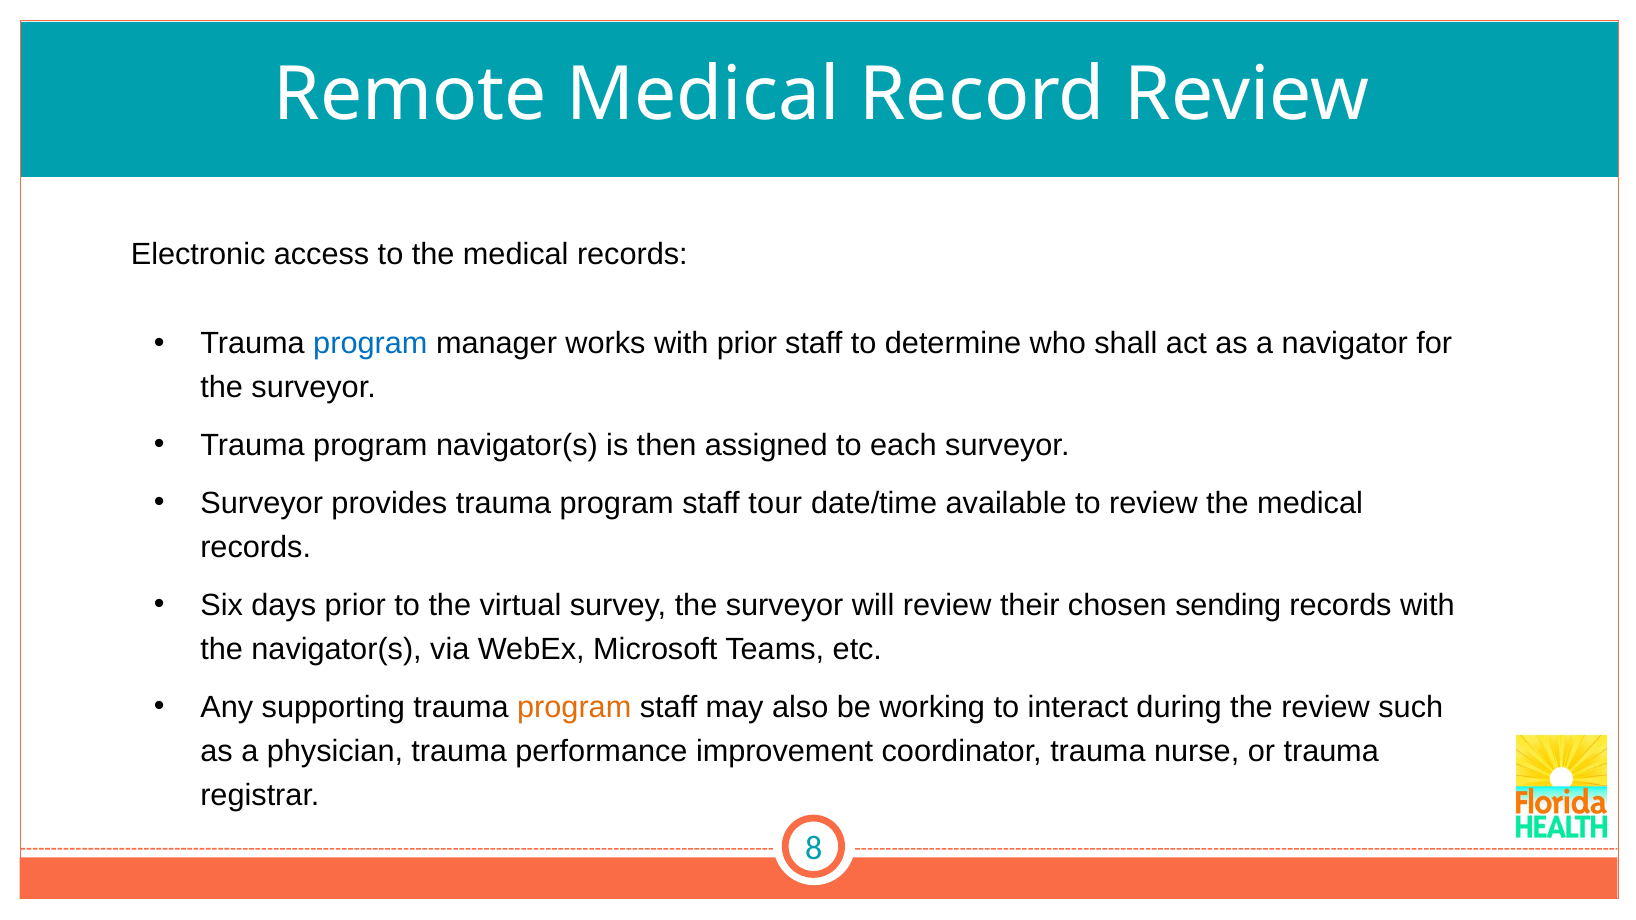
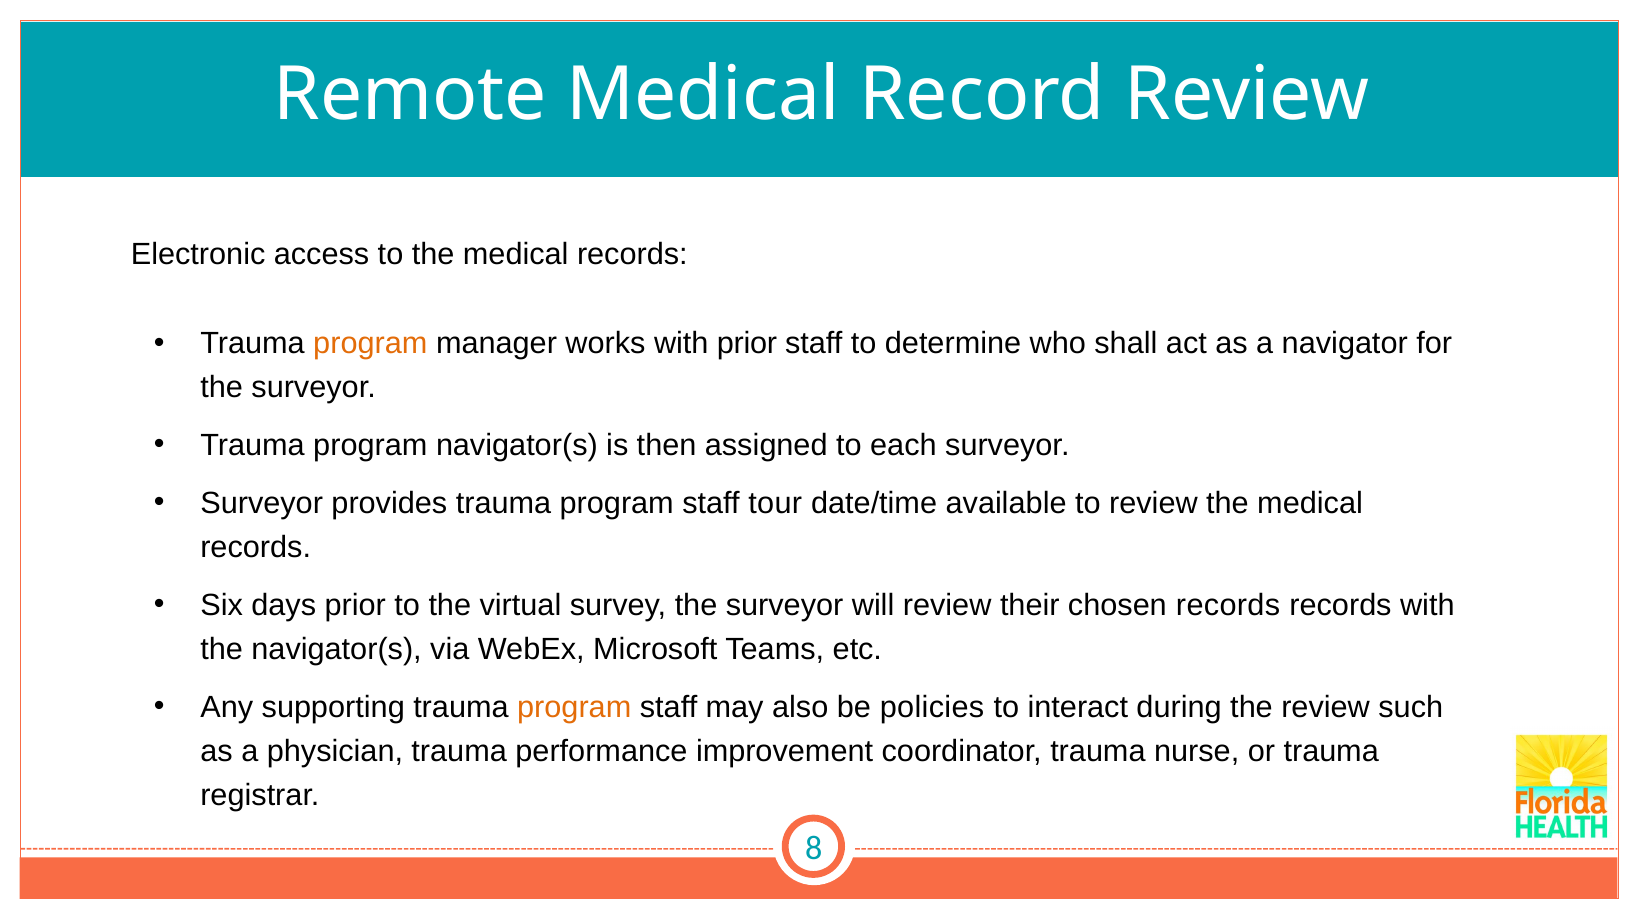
program at (370, 344) colour: blue -> orange
chosen sending: sending -> records
working: working -> policies
